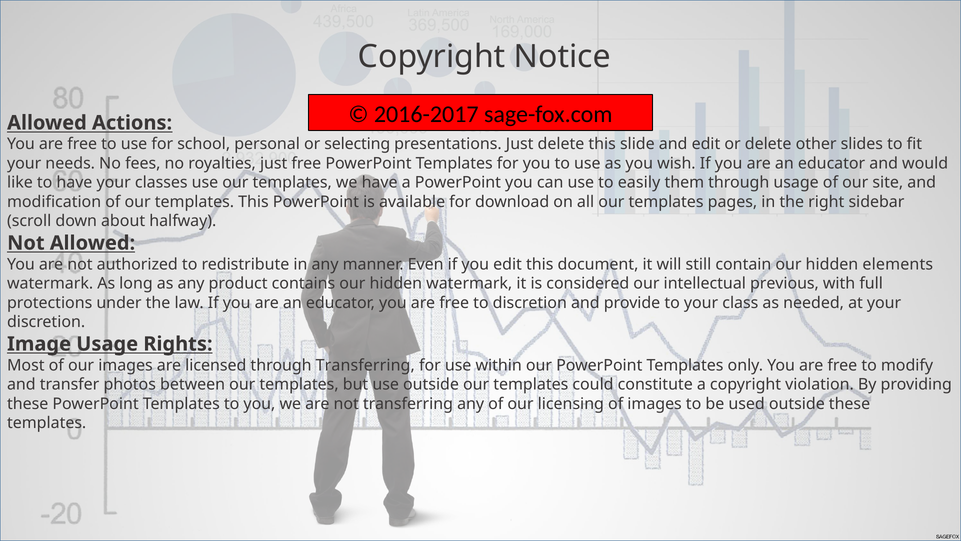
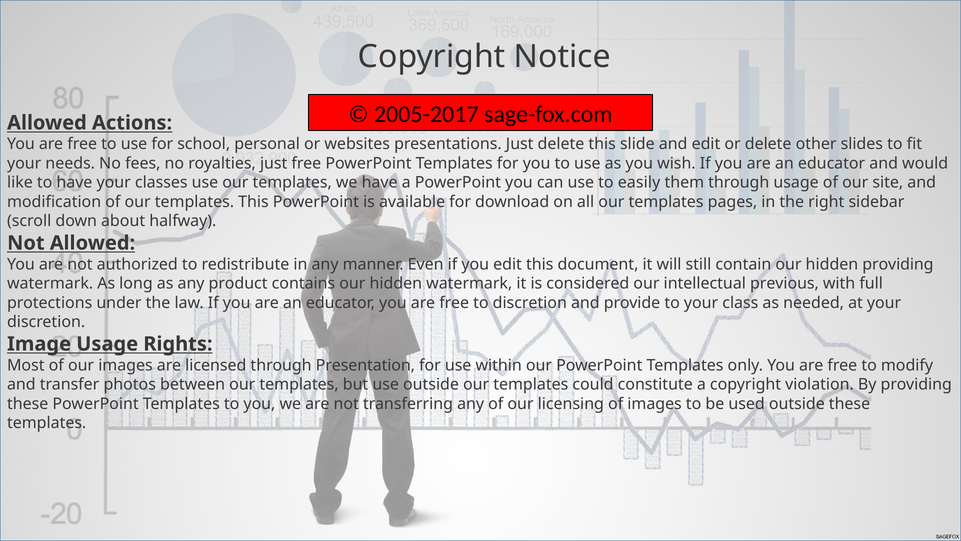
2016-2017: 2016-2017 -> 2005-2017
selecting: selecting -> websites
hidden elements: elements -> providing
through Transferring: Transferring -> Presentation
